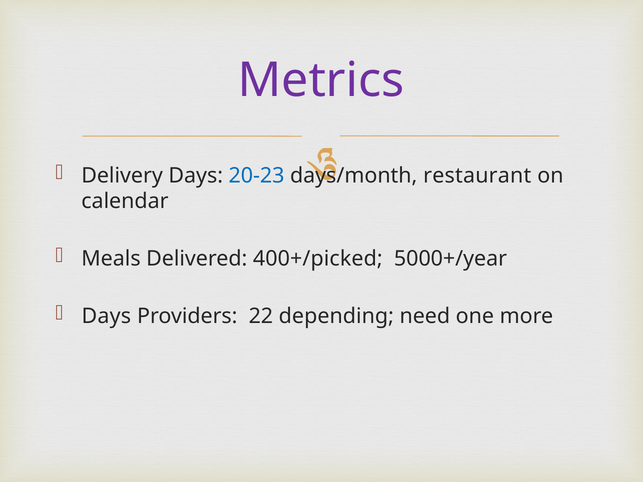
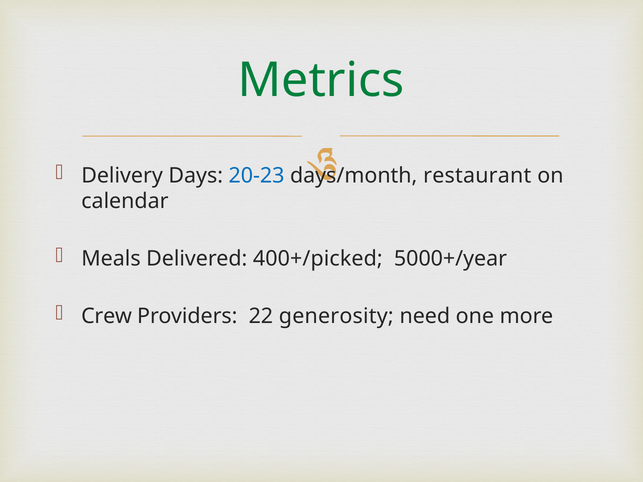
Metrics colour: purple -> green
Days at (106, 316): Days -> Crew
depending: depending -> generosity
